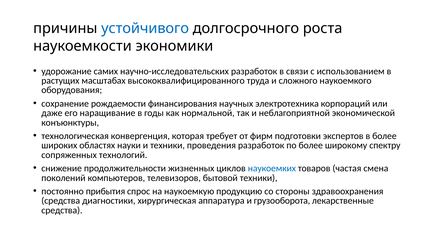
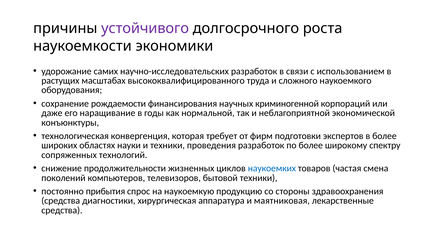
устойчивого colour: blue -> purple
электротехника: электротехника -> криминогенной
грузооборота: грузооборота -> маятниковая
